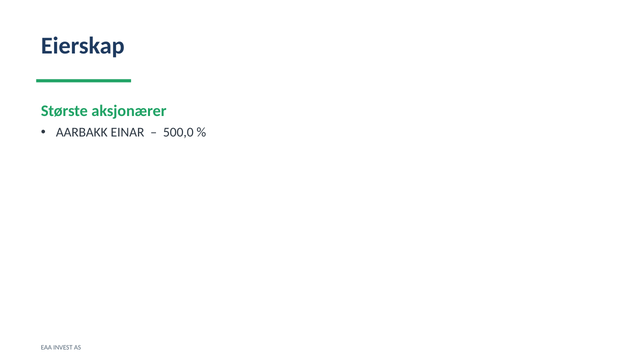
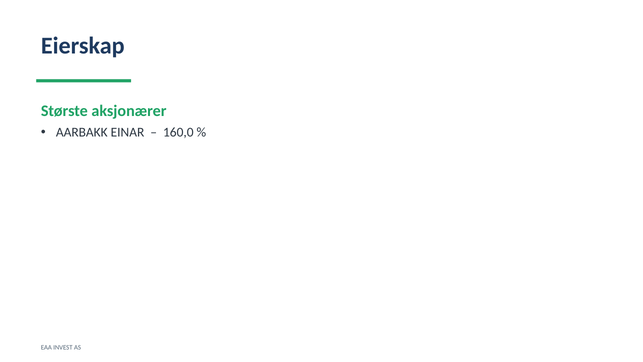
500,0: 500,0 -> 160,0
